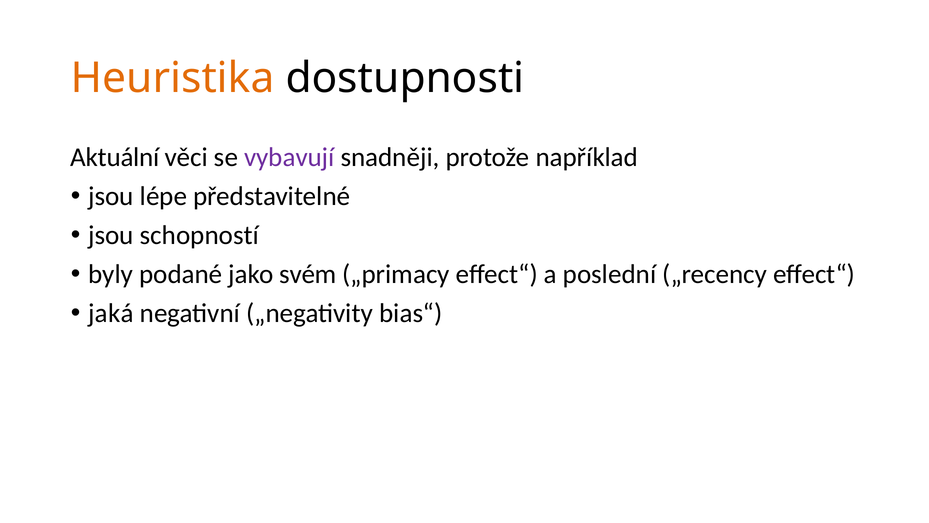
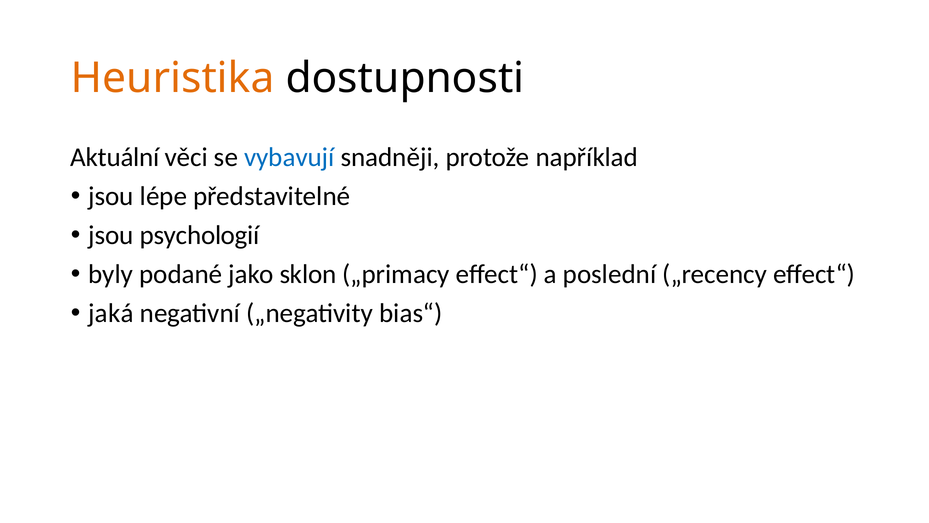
vybavují colour: purple -> blue
schopností: schopností -> psychologií
svém: svém -> sklon
